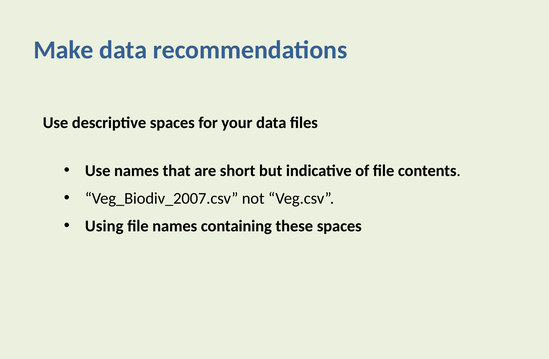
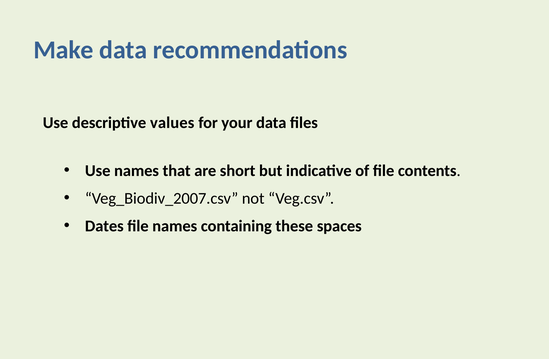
descriptive spaces: spaces -> values
Using: Using -> Dates
